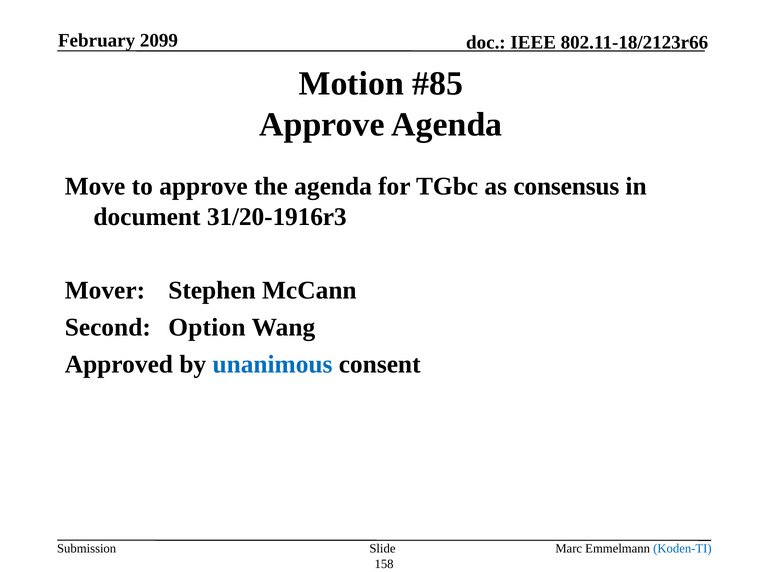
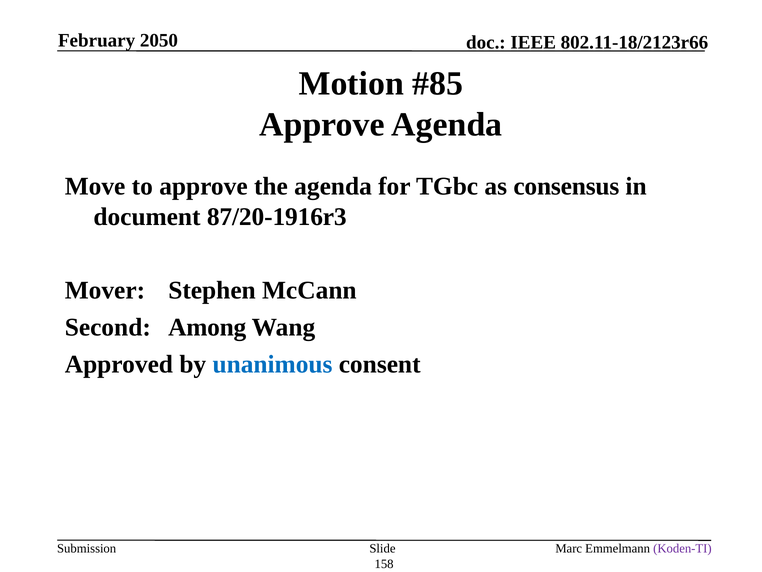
2099: 2099 -> 2050
31/20-1916r3: 31/20-1916r3 -> 87/20-1916r3
Option: Option -> Among
Koden-TI colour: blue -> purple
